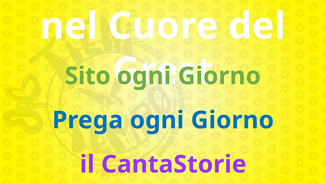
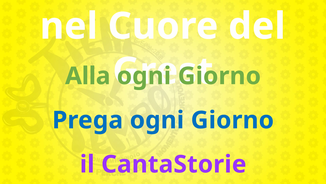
Sito: Sito -> Alla
